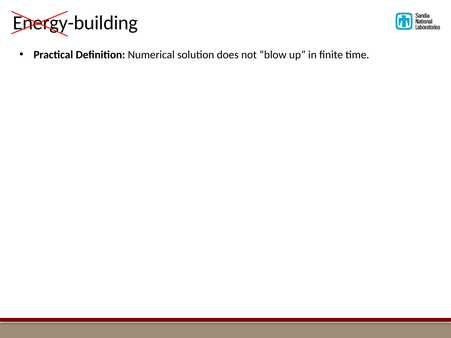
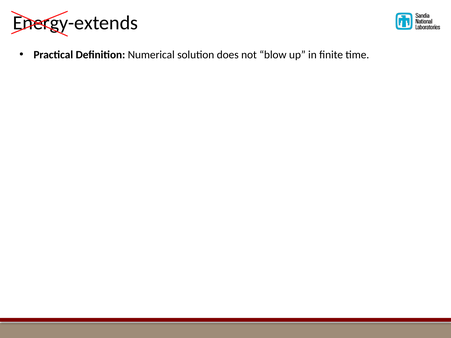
Energy-building: Energy-building -> Energy-extends
